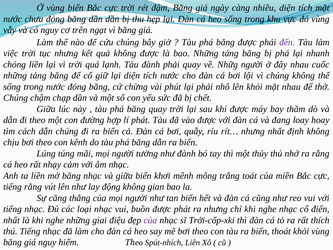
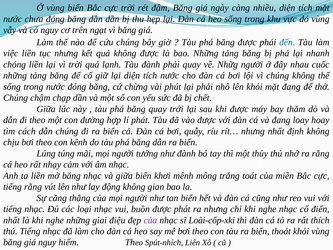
đến colour: purple -> blue
việc trời: trời -> liền
mặt nhau: nhau -> đang
Trởi-cốp-xki: Trởi-cốp-xki -> Loài-cốp-xki
